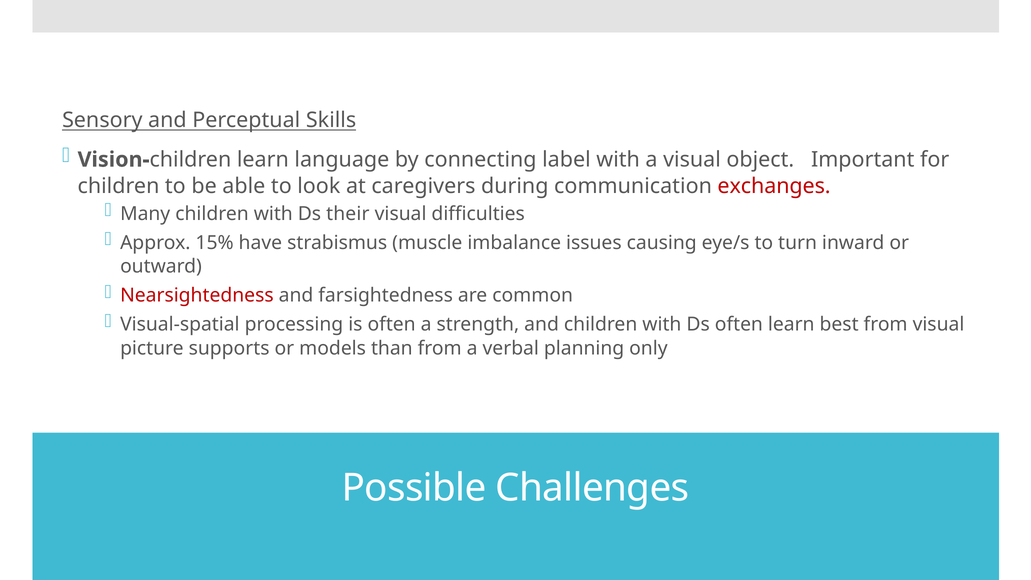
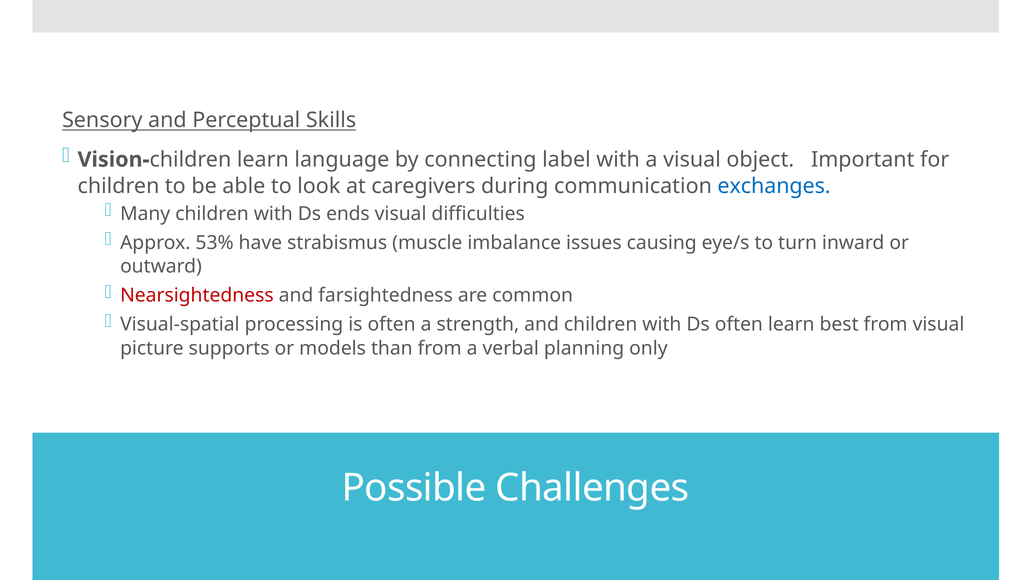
exchanges colour: red -> blue
their: their -> ends
15%: 15% -> 53%
